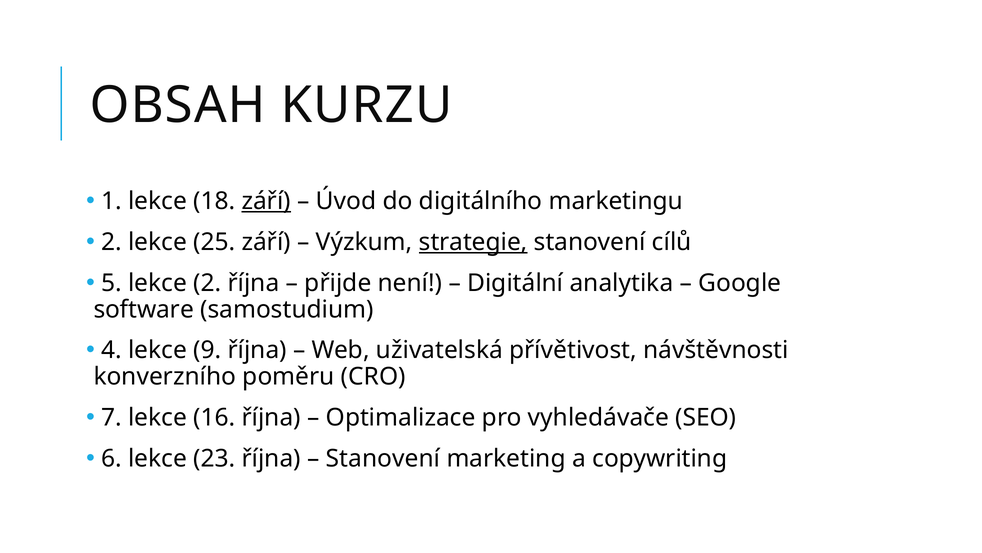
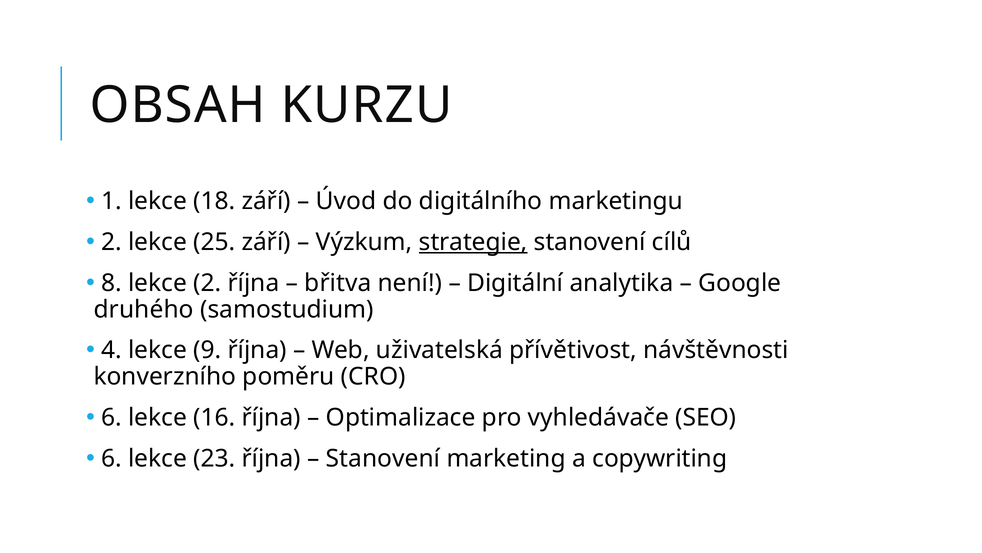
září at (266, 201) underline: present -> none
5: 5 -> 8
přijde: přijde -> břitva
software: software -> druhého
7 at (111, 417): 7 -> 6
